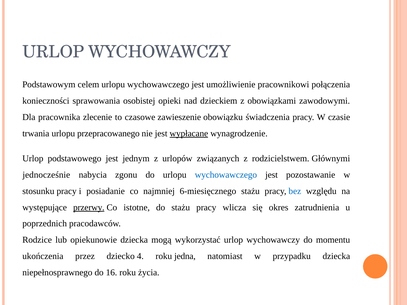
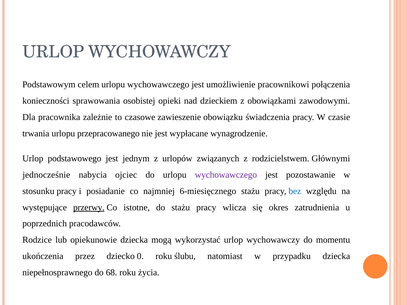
zlecenie: zlecenie -> zależnie
wypłacane underline: present -> none
zgonu: zgonu -> ojciec
wychowawczego at (226, 175) colour: blue -> purple
4: 4 -> 0
jedna: jedna -> ślubu
16: 16 -> 68
